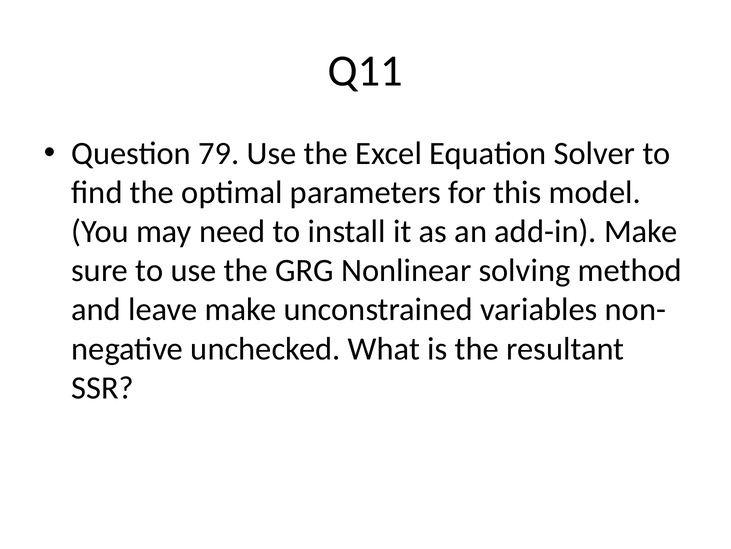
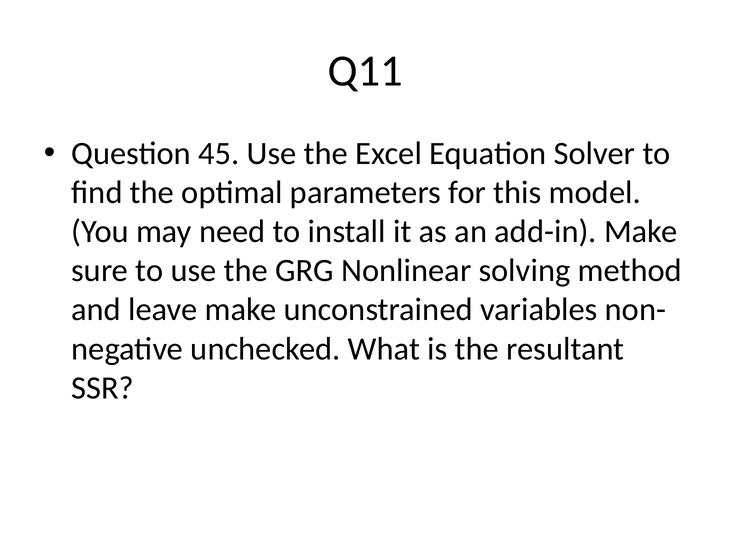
79: 79 -> 45
